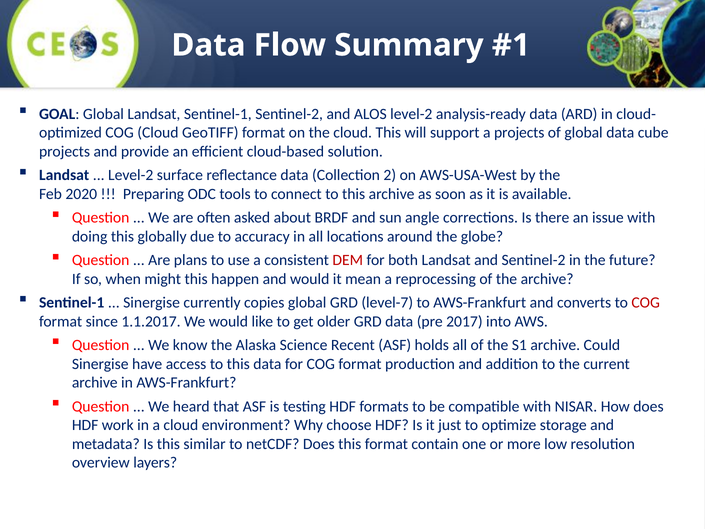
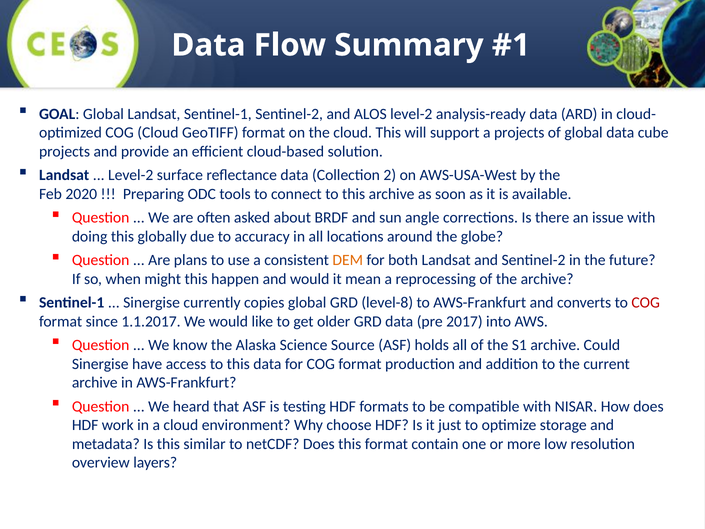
DEM colour: red -> orange
level-7: level-7 -> level-8
Recent: Recent -> Source
